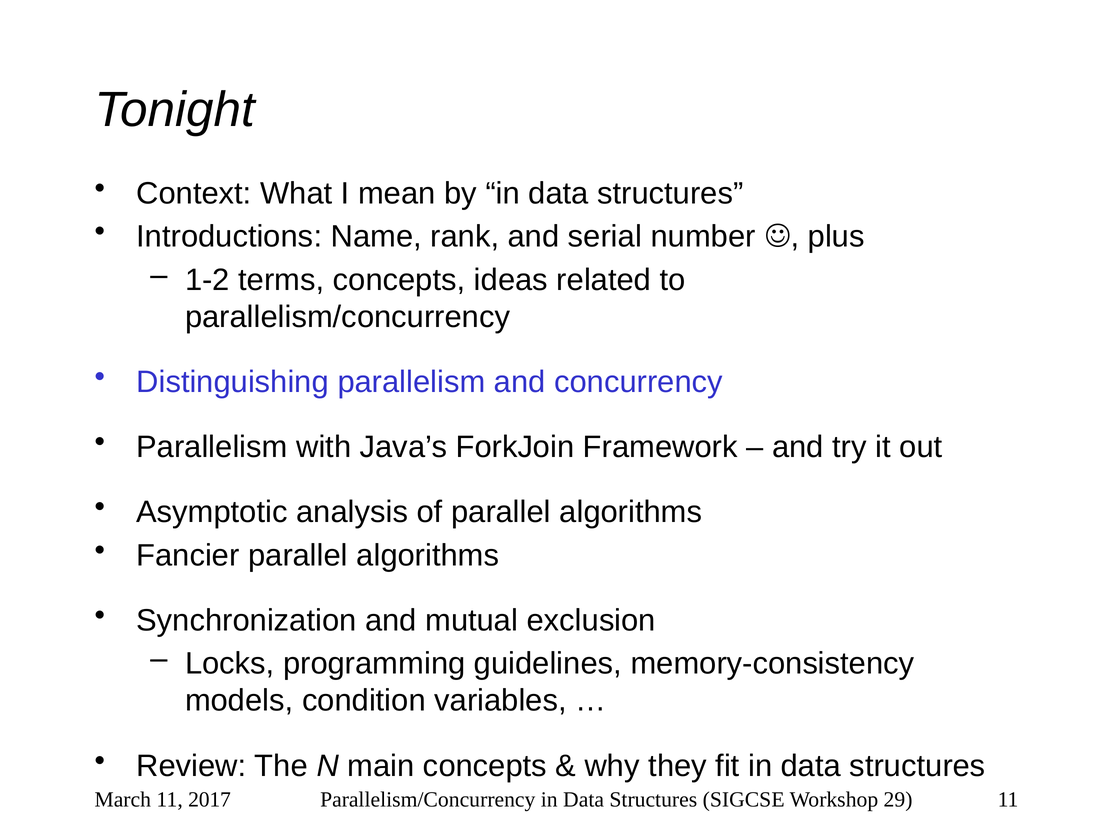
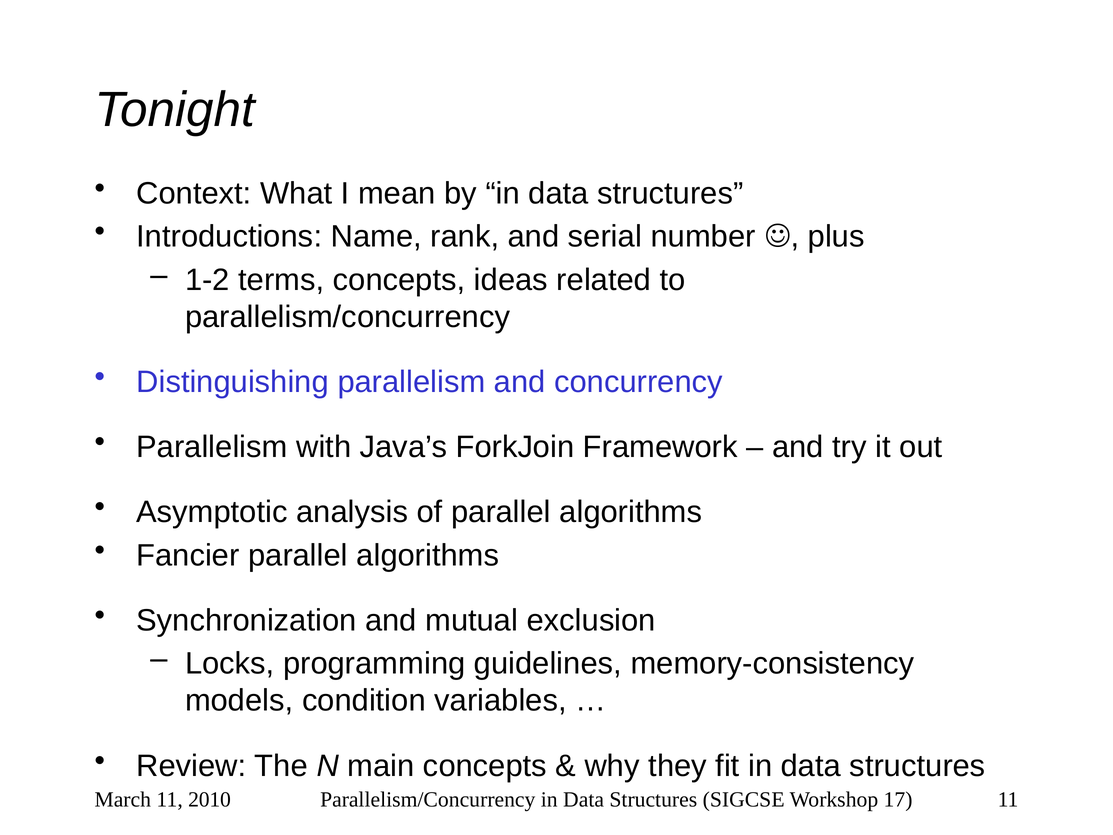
2017: 2017 -> 2010
29: 29 -> 17
